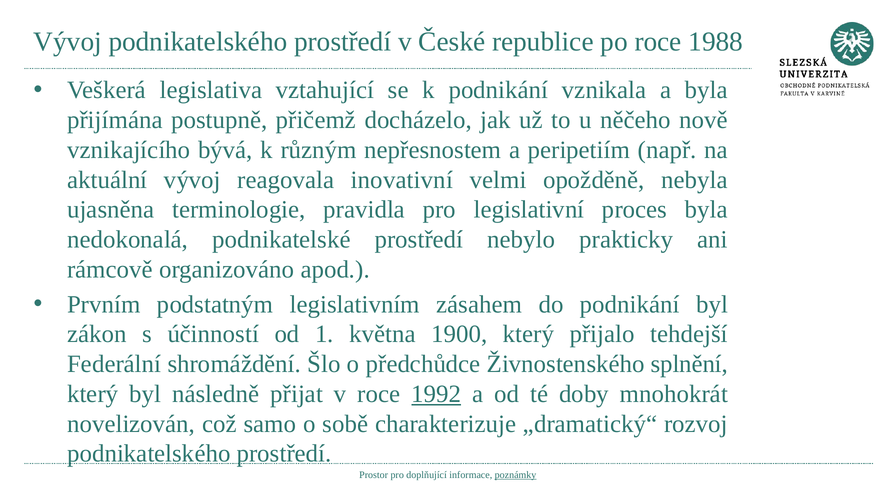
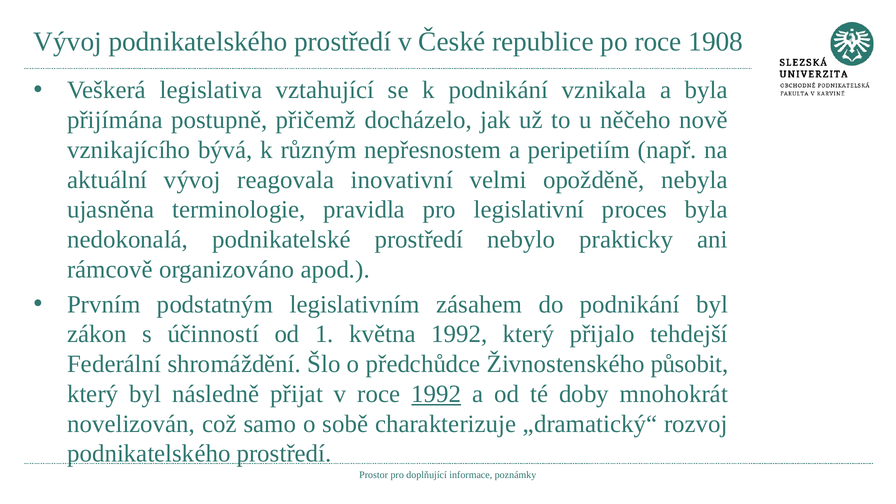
1988: 1988 -> 1908
května 1900: 1900 -> 1992
splnění: splnění -> působit
poznámky underline: present -> none
